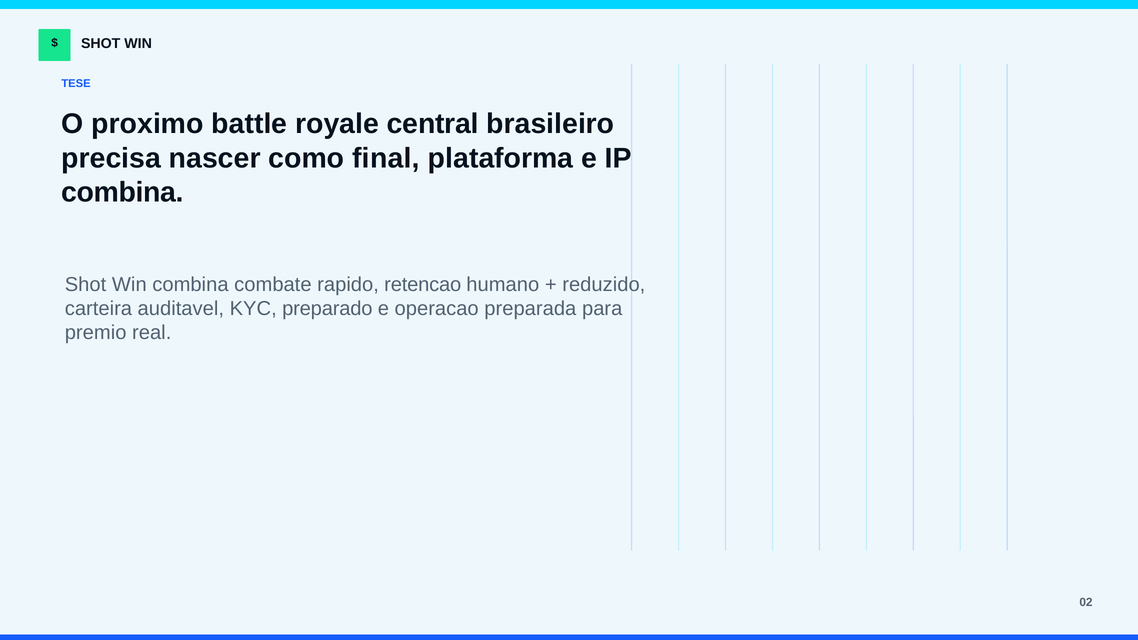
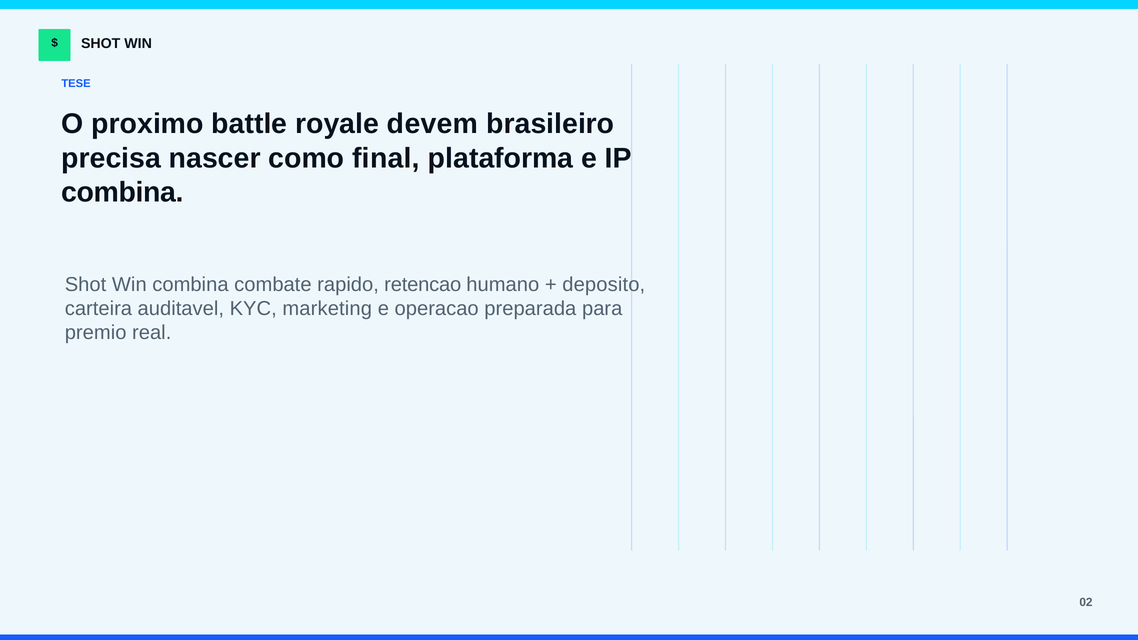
central: central -> devem
reduzido: reduzido -> deposito
preparado: preparado -> marketing
